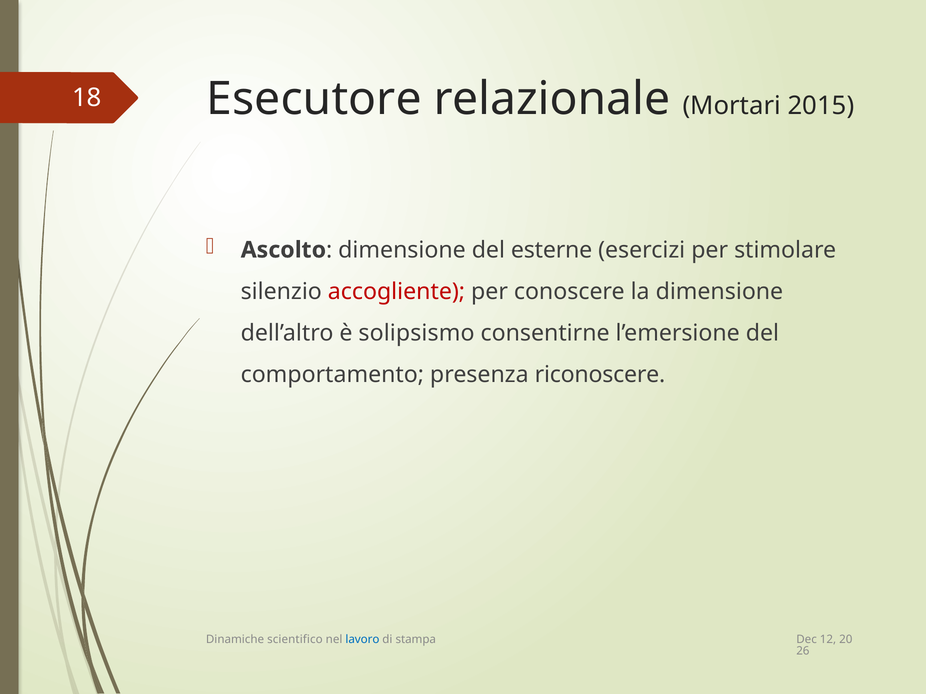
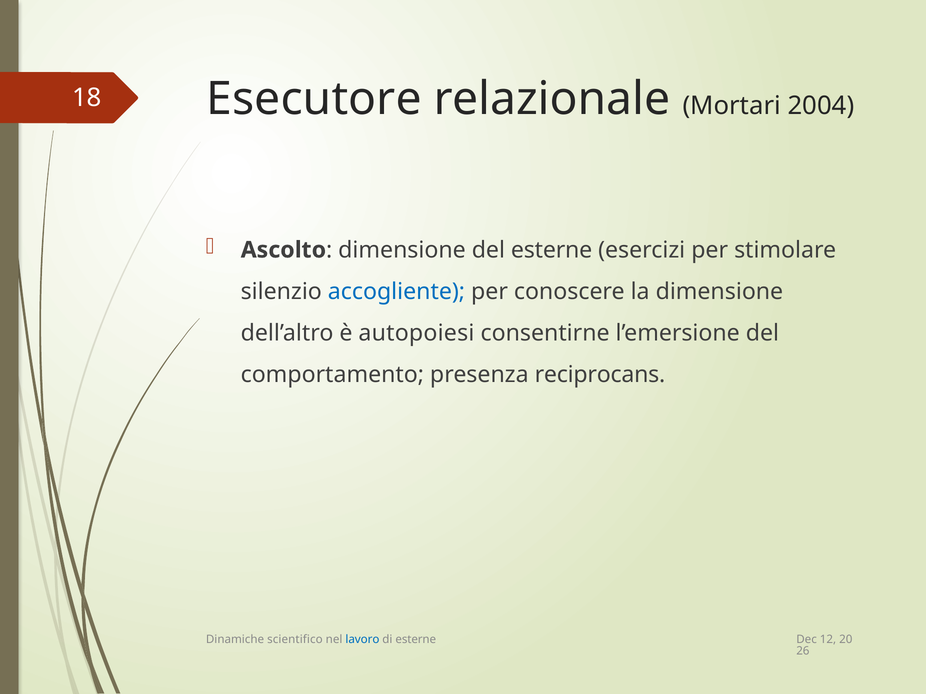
2015: 2015 -> 2004
accogliente colour: red -> blue
solipsismo: solipsismo -> autopoiesi
riconoscere: riconoscere -> reciprocans
di stampa: stampa -> esterne
